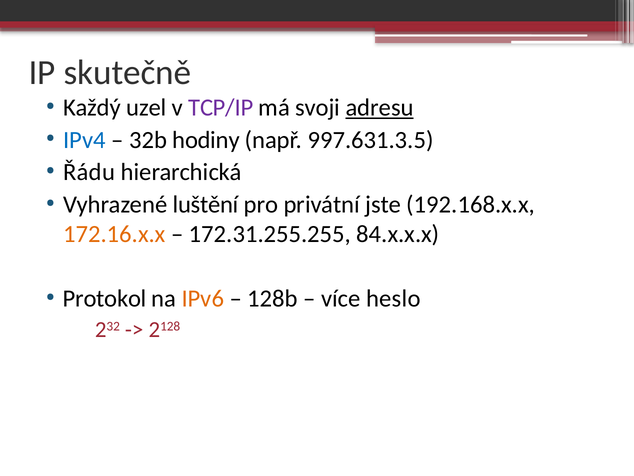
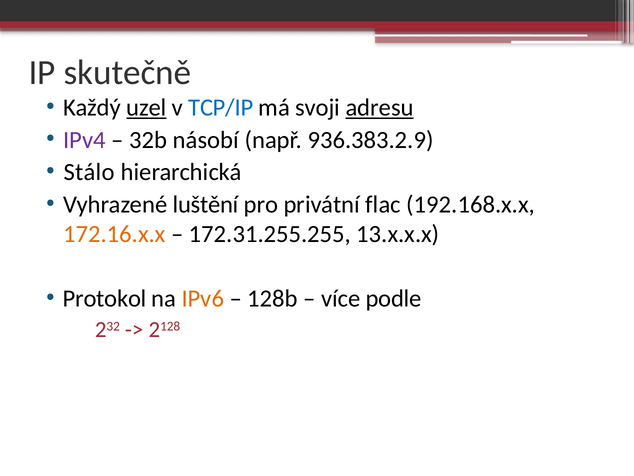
uzel underline: none -> present
TCP/IP colour: purple -> blue
IPv4 colour: blue -> purple
hodiny: hodiny -> násobí
997.631.3.5: 997.631.3.5 -> 936.383.2.9
Řádu: Řádu -> Stálo
jste: jste -> flac
84.x.x.x: 84.x.x.x -> 13.x.x.x
heslo: heslo -> podle
